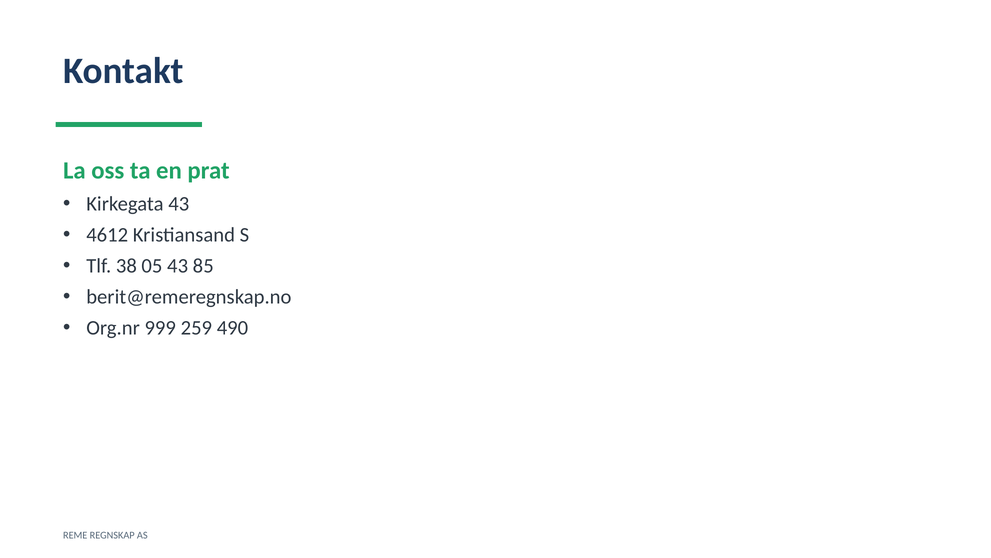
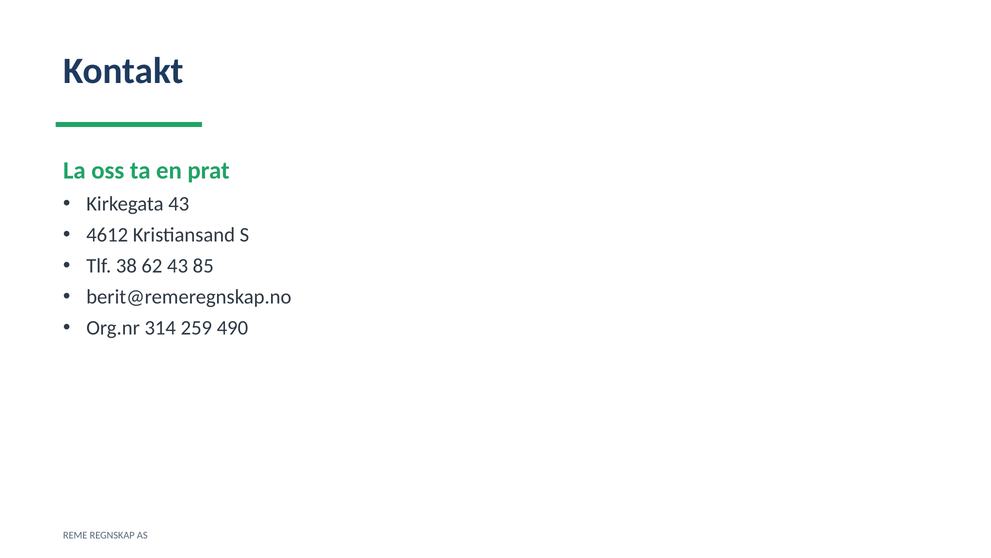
05: 05 -> 62
999: 999 -> 314
